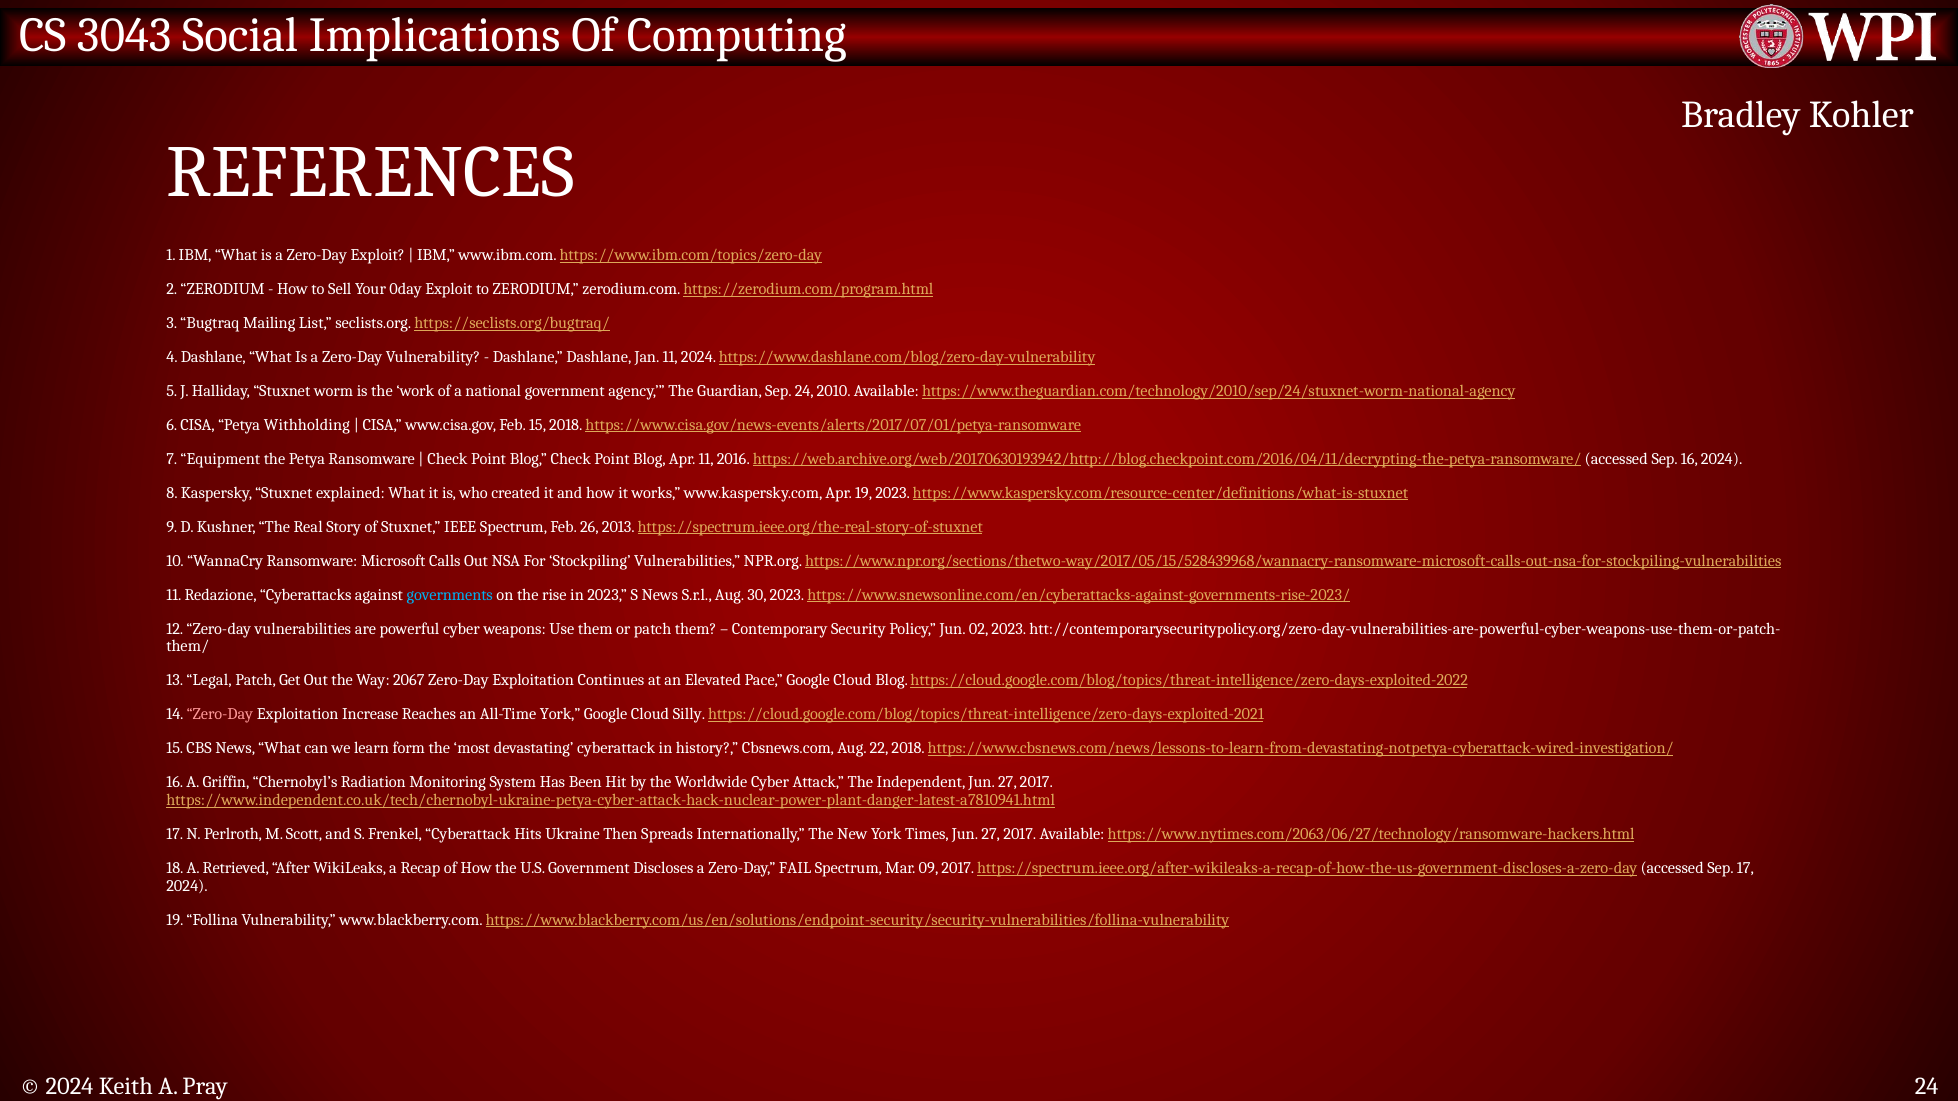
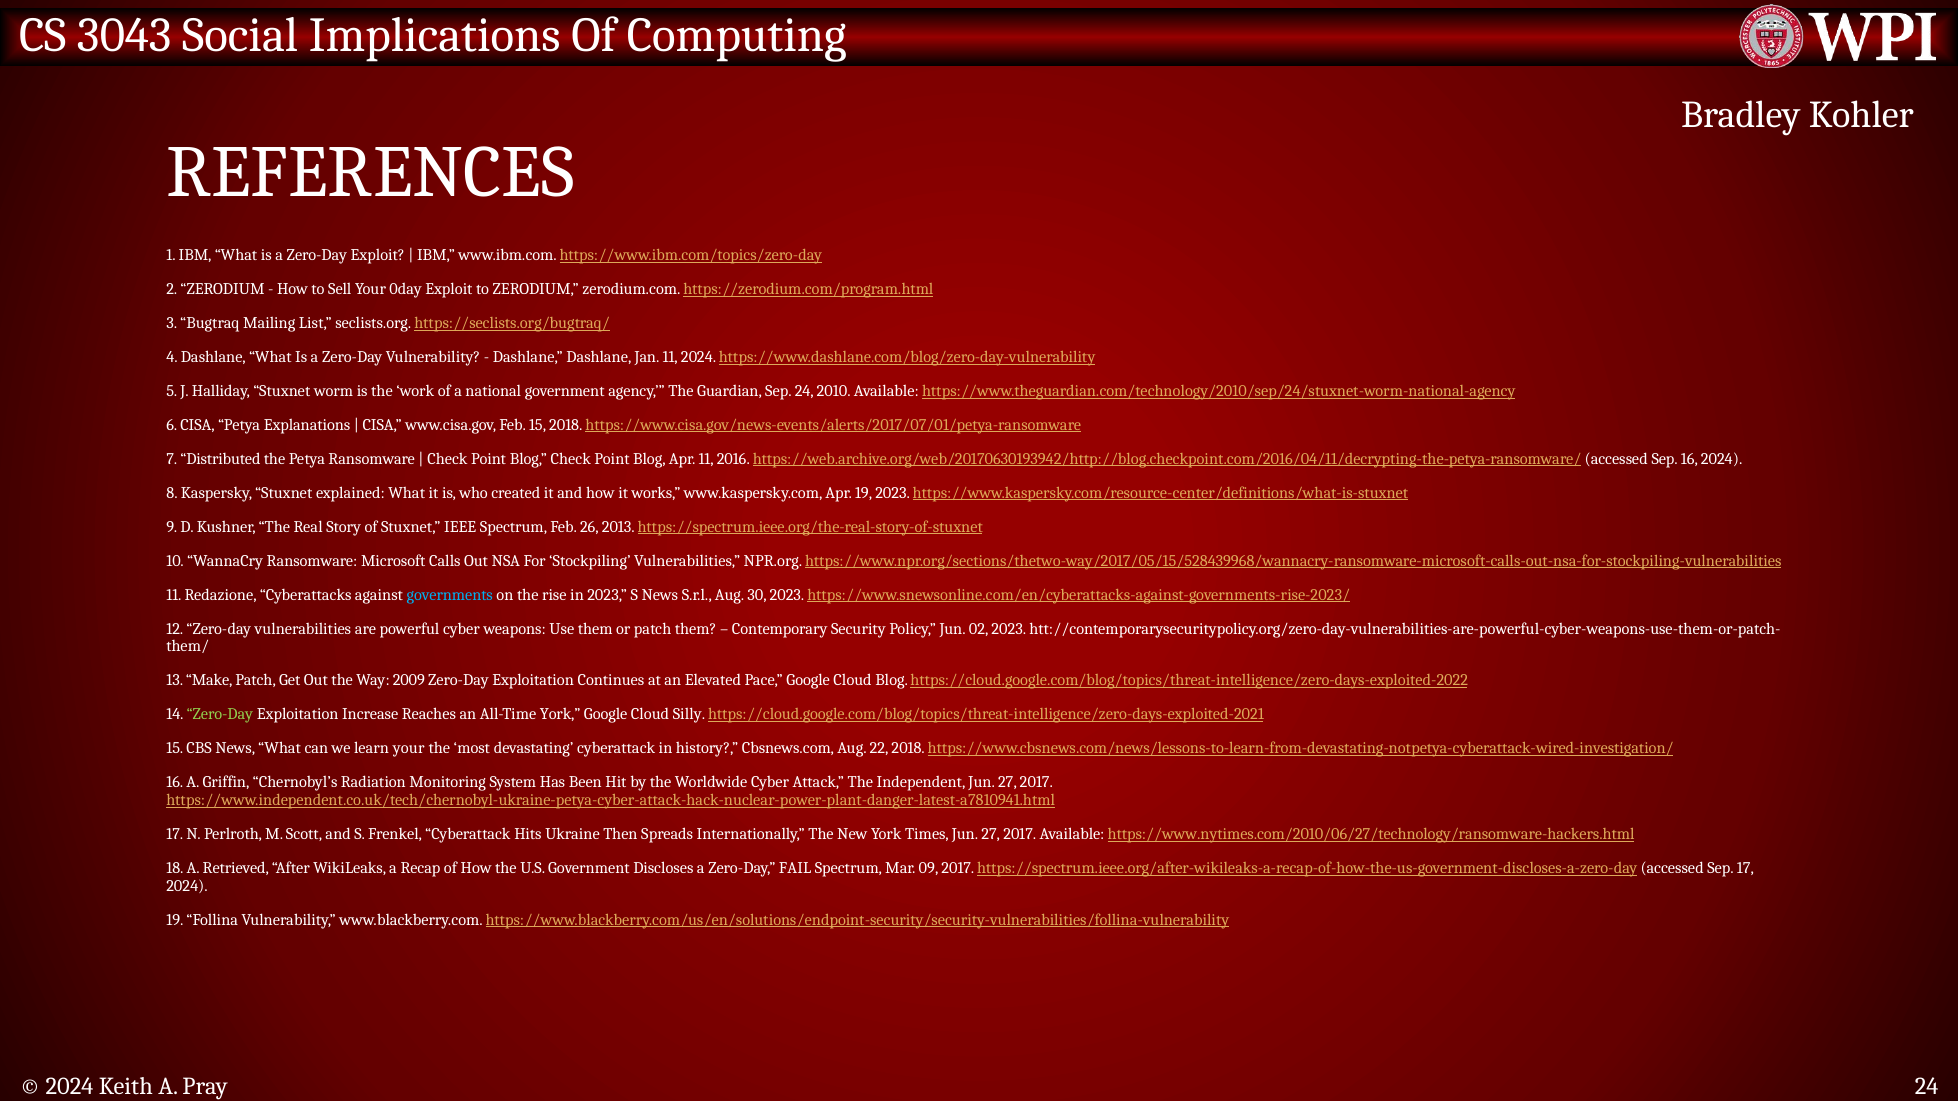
Withholding: Withholding -> Explanations
Equipment: Equipment -> Distributed
Legal: Legal -> Make
2067: 2067 -> 2009
Zero-Day at (220, 715) colour: pink -> light green
learn form: form -> your
https://www.nytimes.com/2063/06/27/technology/ransomware-hackers.html: https://www.nytimes.com/2063/06/27/technology/ransomware-hackers.html -> https://www.nytimes.com/2010/06/27/technology/ransomware-hackers.html
